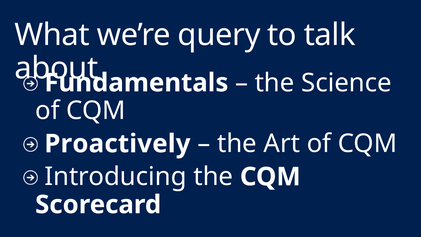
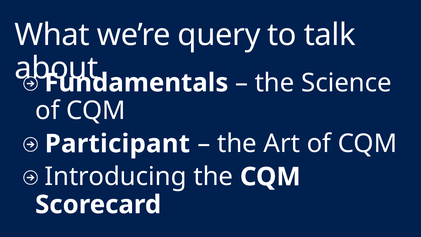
Proactively: Proactively -> Participant
